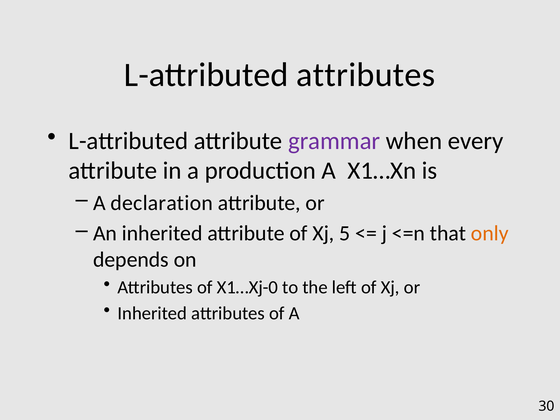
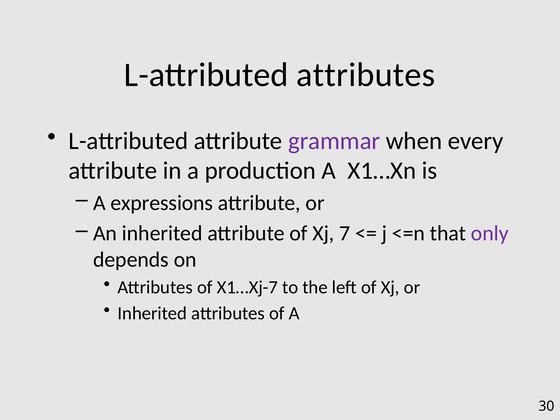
declaration: declaration -> expressions
5: 5 -> 7
only colour: orange -> purple
X1…Xj-0: X1…Xj-0 -> X1…Xj-7
